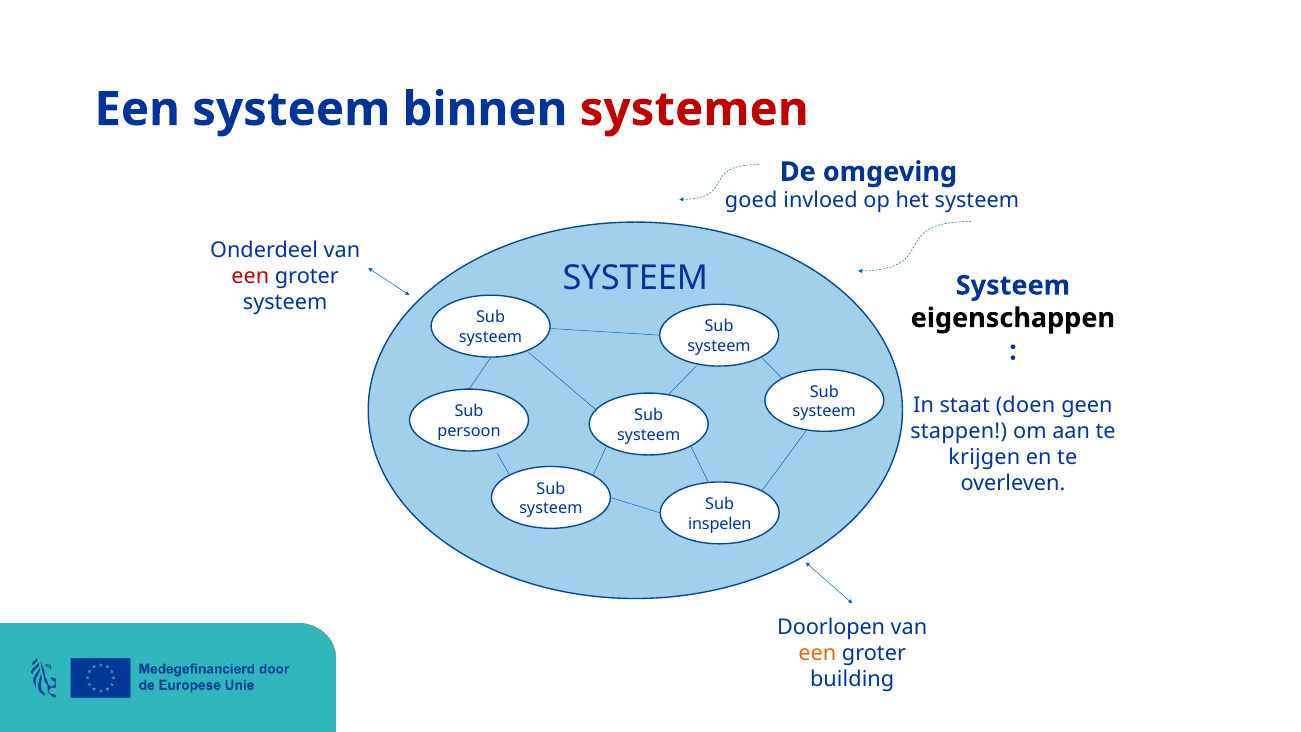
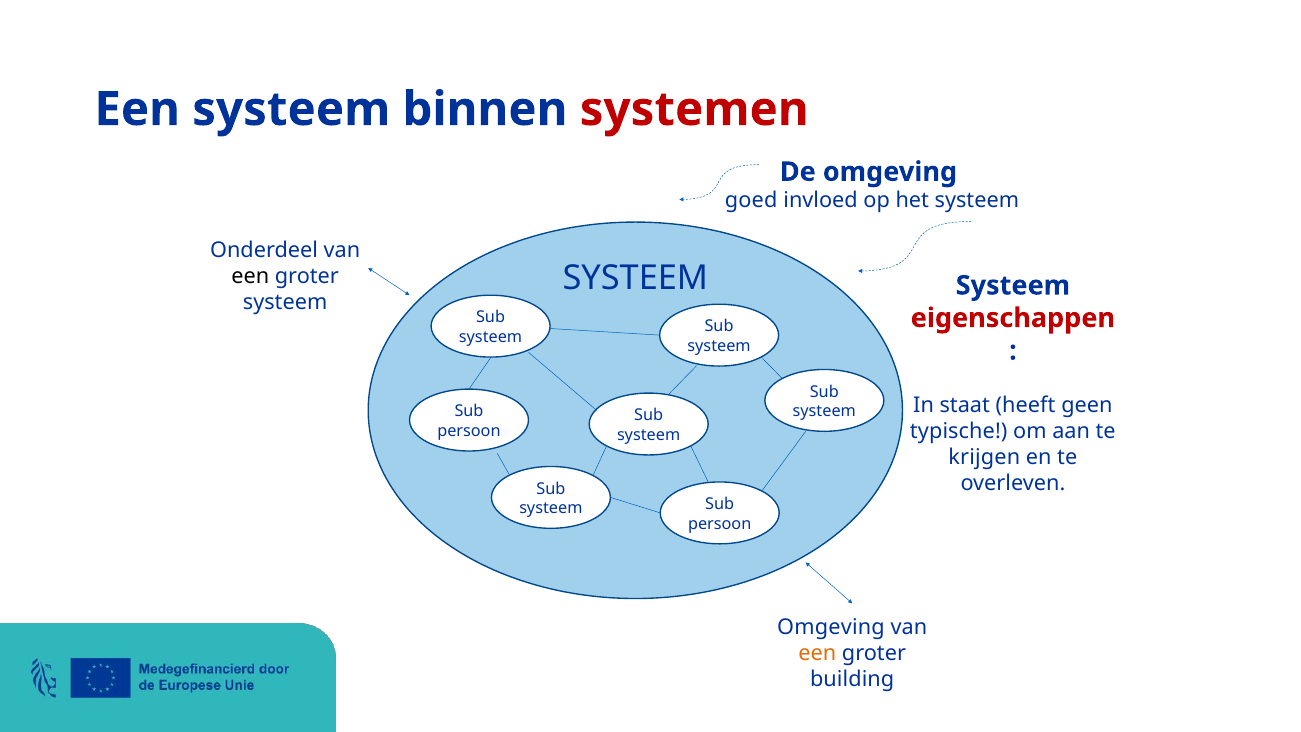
een at (250, 277) colour: red -> black
eigenschappen colour: black -> red
doen: doen -> heeft
stappen: stappen -> typische
inspelen at (720, 524): inspelen -> persoon
Doorlopen at (831, 627): Doorlopen -> Omgeving
